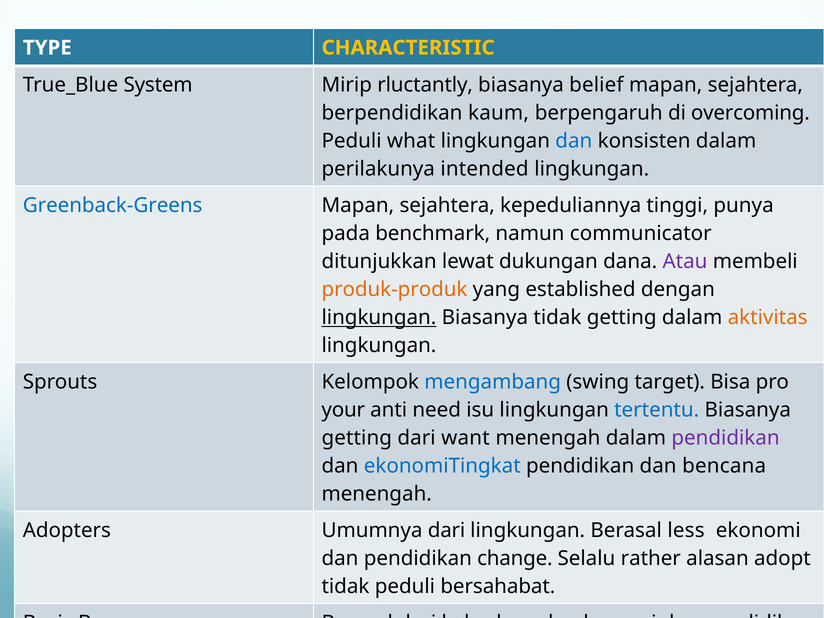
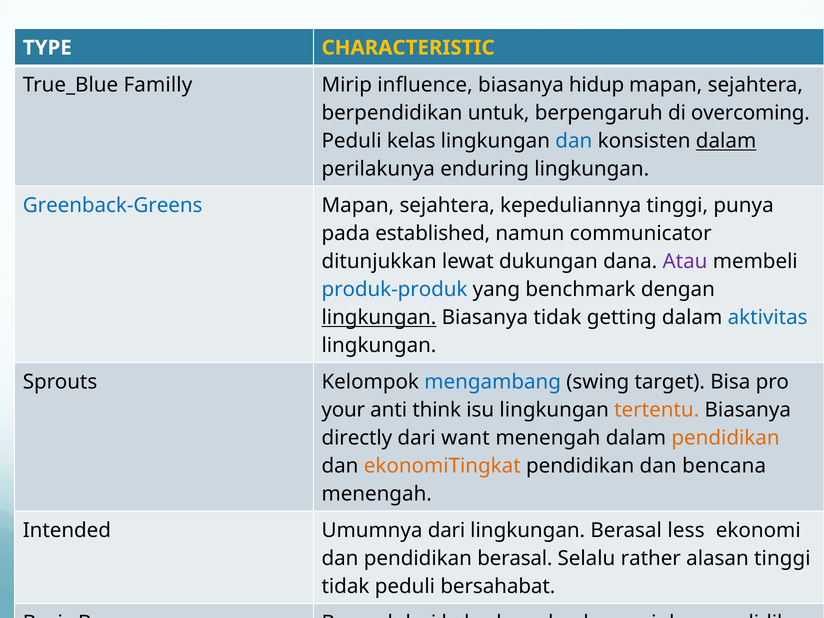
System: System -> Familly
rluctantly: rluctantly -> influence
belief: belief -> hidup
kaum: kaum -> untuk
Peduli what: what -> kelas
dalam at (726, 141) underline: none -> present
intended: intended -> enduring
benchmark: benchmark -> established
produk-produk colour: orange -> blue
established: established -> benchmark
aktivitas colour: orange -> blue
need: need -> think
tertentu colour: blue -> orange
getting at (357, 438): getting -> directly
pendidikan at (726, 438) colour: purple -> orange
ekonomiTingkat colour: blue -> orange
Adopters: Adopters -> Intended
pendidikan change: change -> berasal
alasan adopt: adopt -> tinggi
